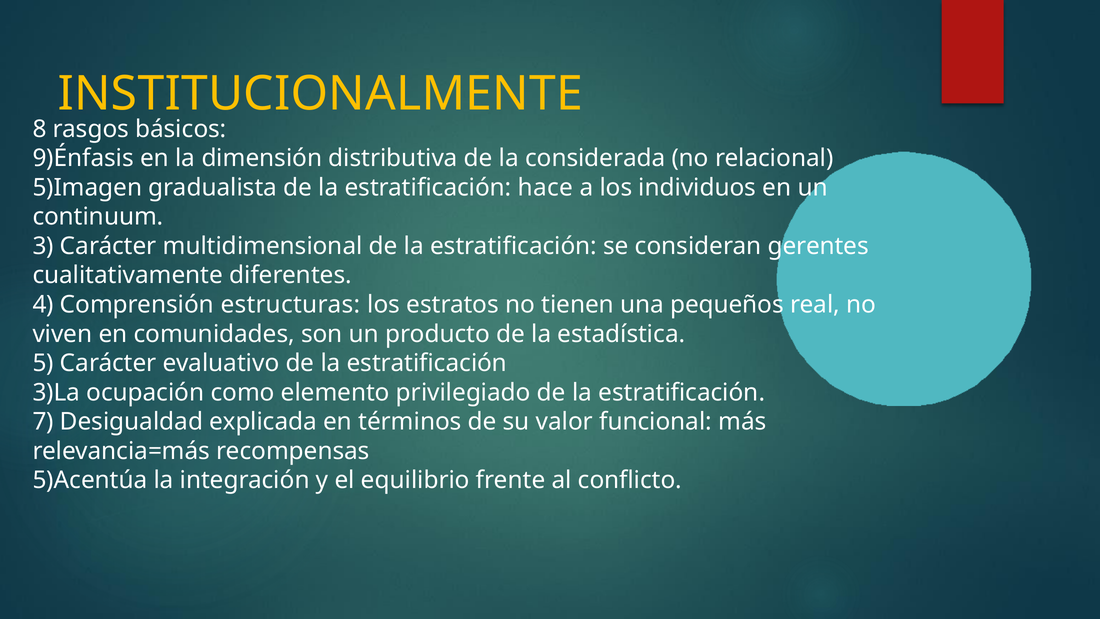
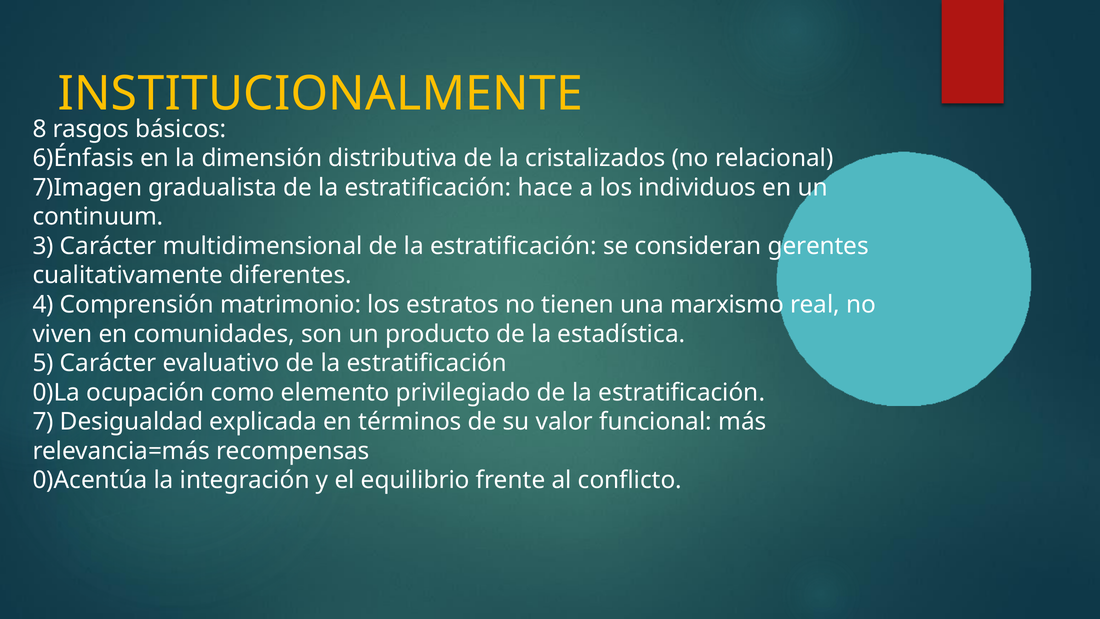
9)Énfasis: 9)Énfasis -> 6)Énfasis
considerada: considerada -> cristalizados
5)Imagen: 5)Imagen -> 7)Imagen
estructuras: estructuras -> matrimonio
pequeños: pequeños -> marxismo
3)La: 3)La -> 0)La
5)Acentúa: 5)Acentúa -> 0)Acentúa
